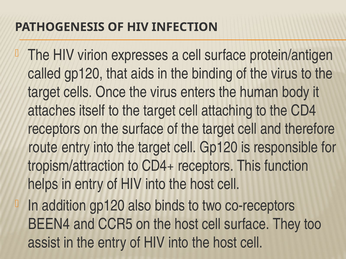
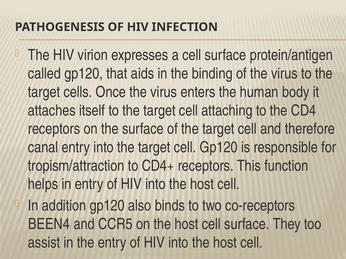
route: route -> canal
